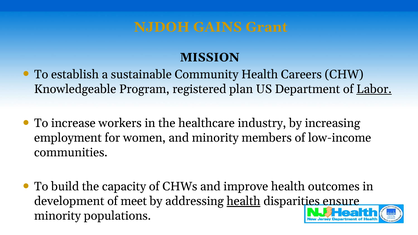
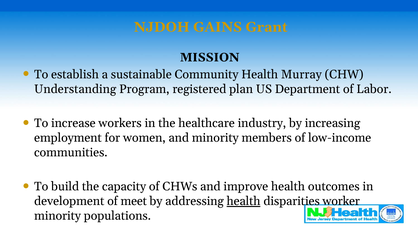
Careers: Careers -> Murray
Knowledgeable: Knowledgeable -> Understanding
Labor underline: present -> none
ensure: ensure -> worker
